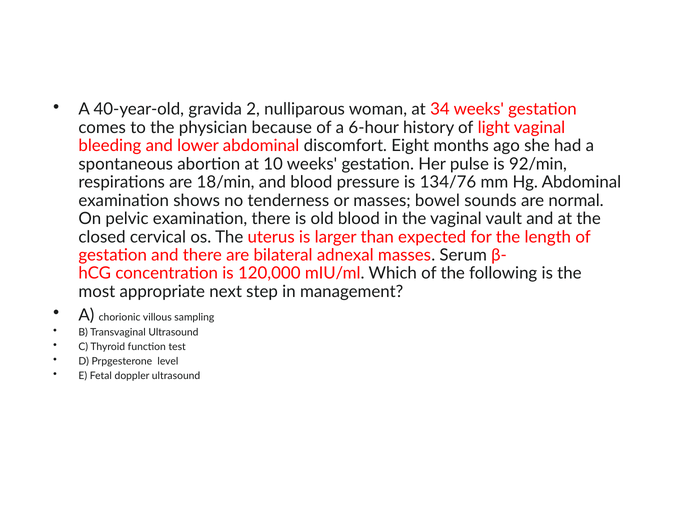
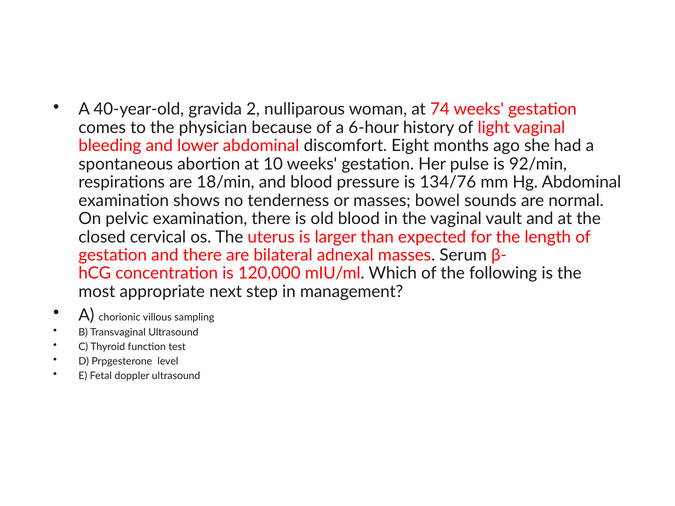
34: 34 -> 74
